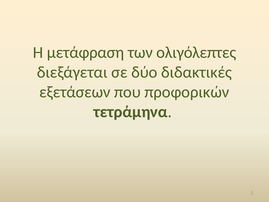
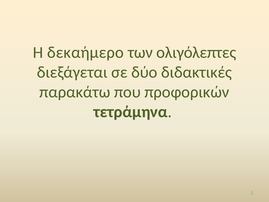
μετάφραση: μετάφραση -> δεκαήμερο
εξετάσεων: εξετάσεων -> παρακάτω
